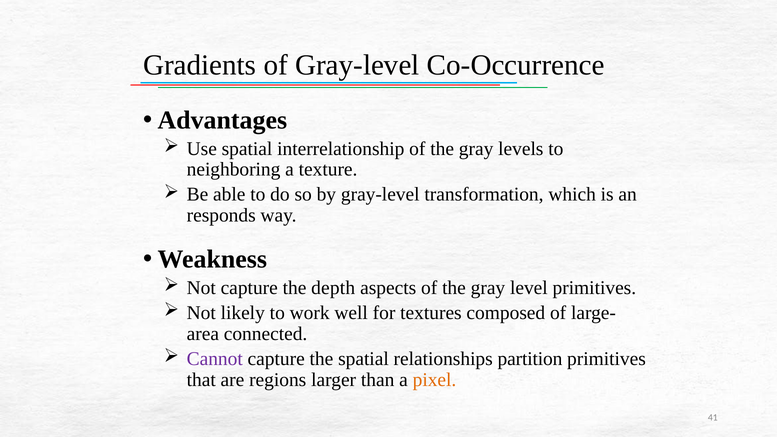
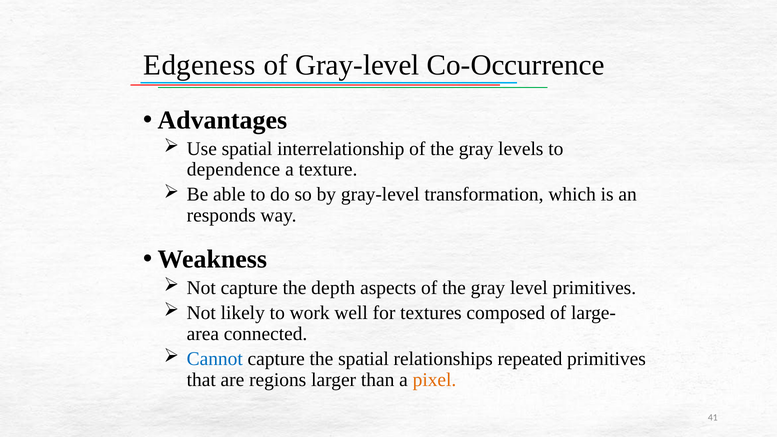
Gradients: Gradients -> Edgeness
neighboring: neighboring -> dependence
Cannot colour: purple -> blue
partition: partition -> repeated
